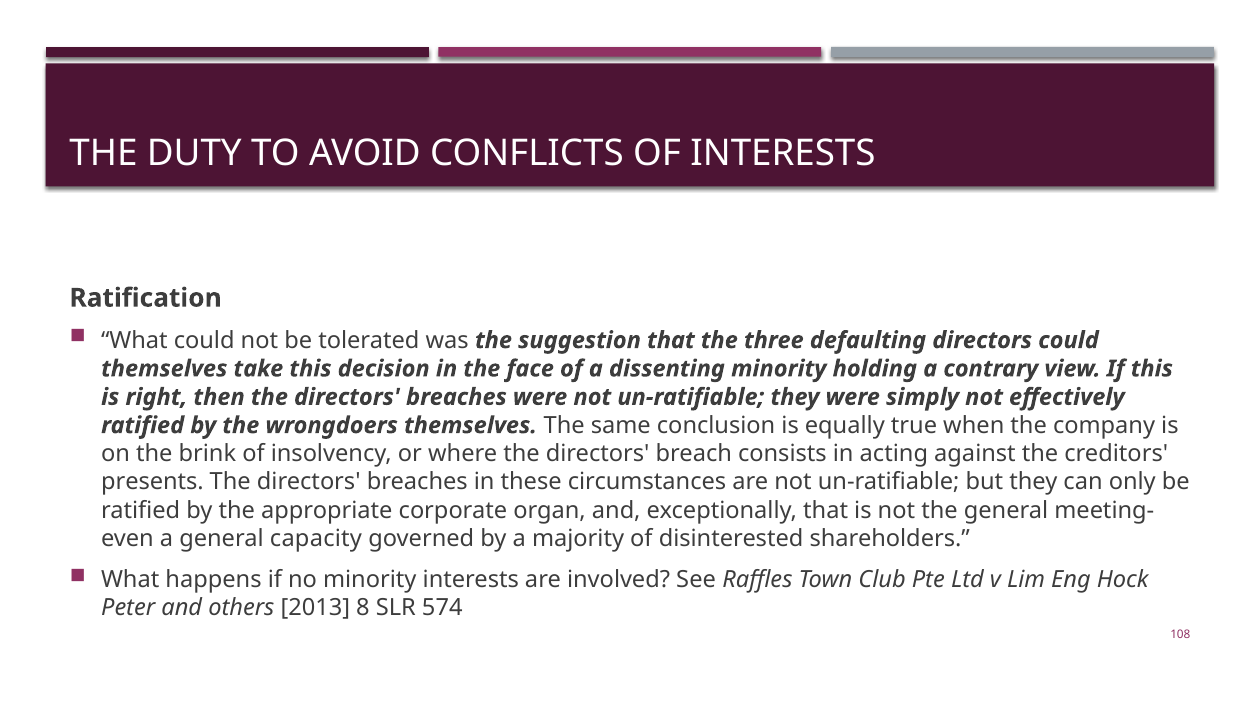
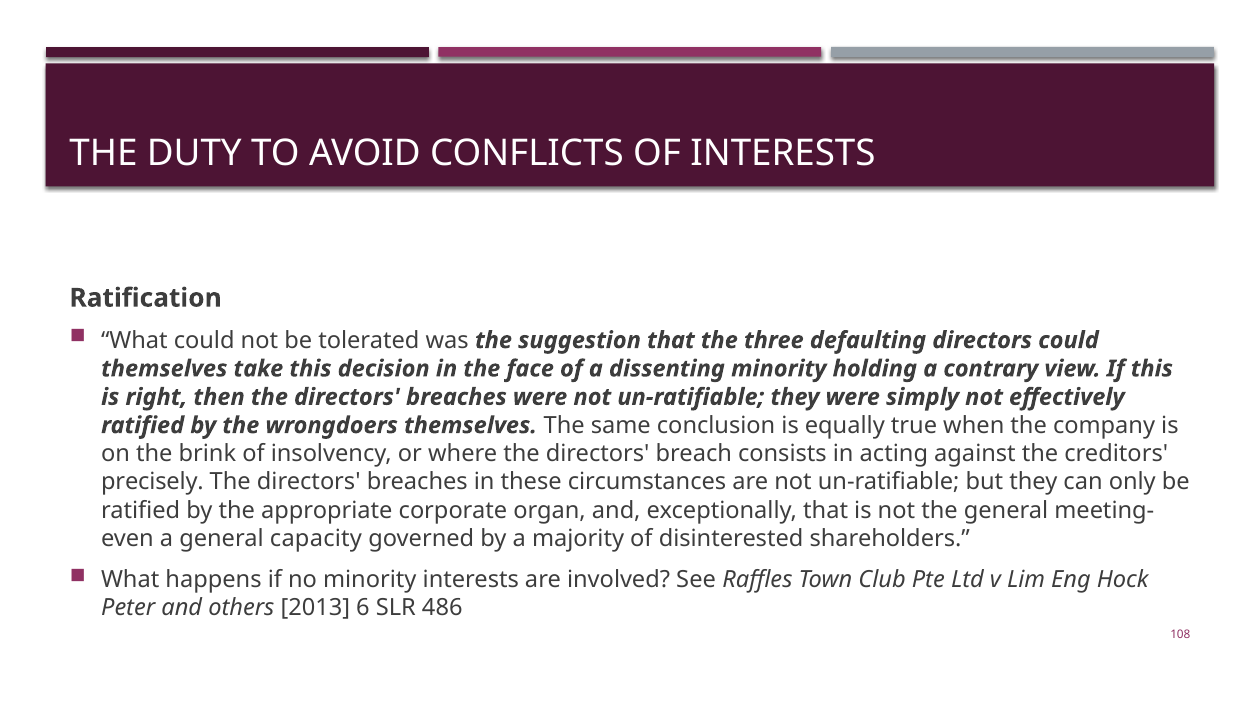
presents: presents -> precisely
8: 8 -> 6
574: 574 -> 486
